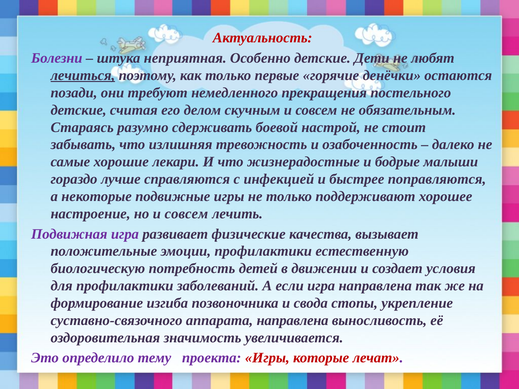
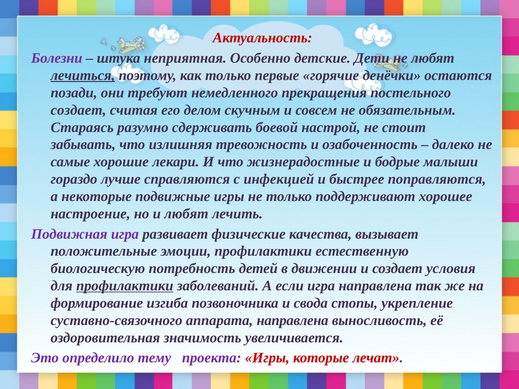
детские at (79, 110): детские -> создает
но и совсем: совсем -> любят
профилактики at (125, 286) underline: none -> present
